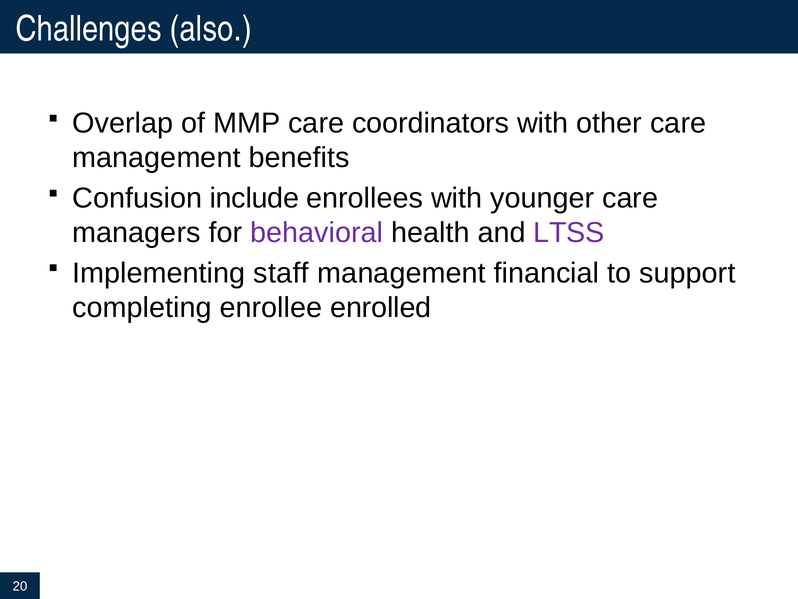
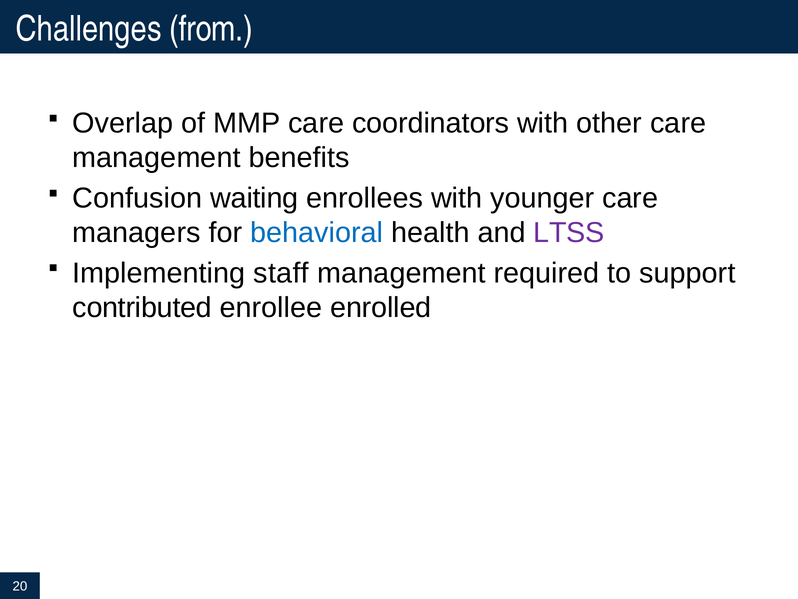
also: also -> from
include: include -> waiting
behavioral colour: purple -> blue
financial: financial -> required
completing: completing -> contributed
